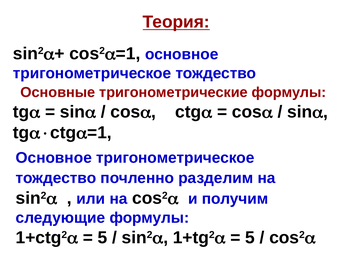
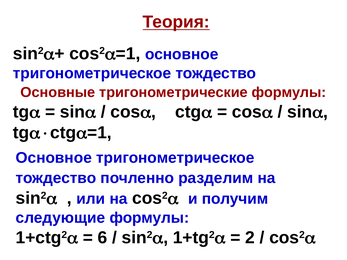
5 at (103, 238): 5 -> 6
5 at (250, 238): 5 -> 2
